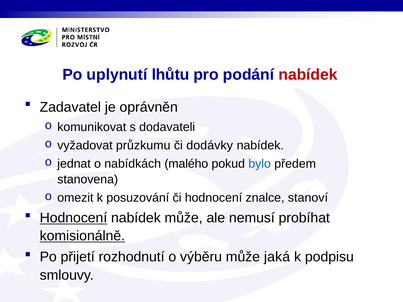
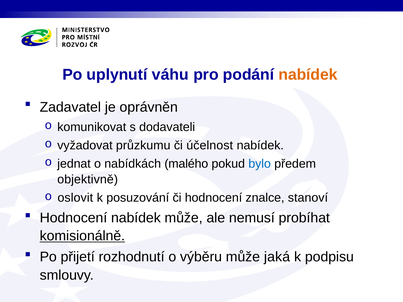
lhůtu: lhůtu -> váhu
nabídek at (308, 75) colour: red -> orange
dodávky: dodávky -> účelnost
stanovena: stanovena -> objektivně
omezit: omezit -> oslovit
Hodnocení at (73, 218) underline: present -> none
